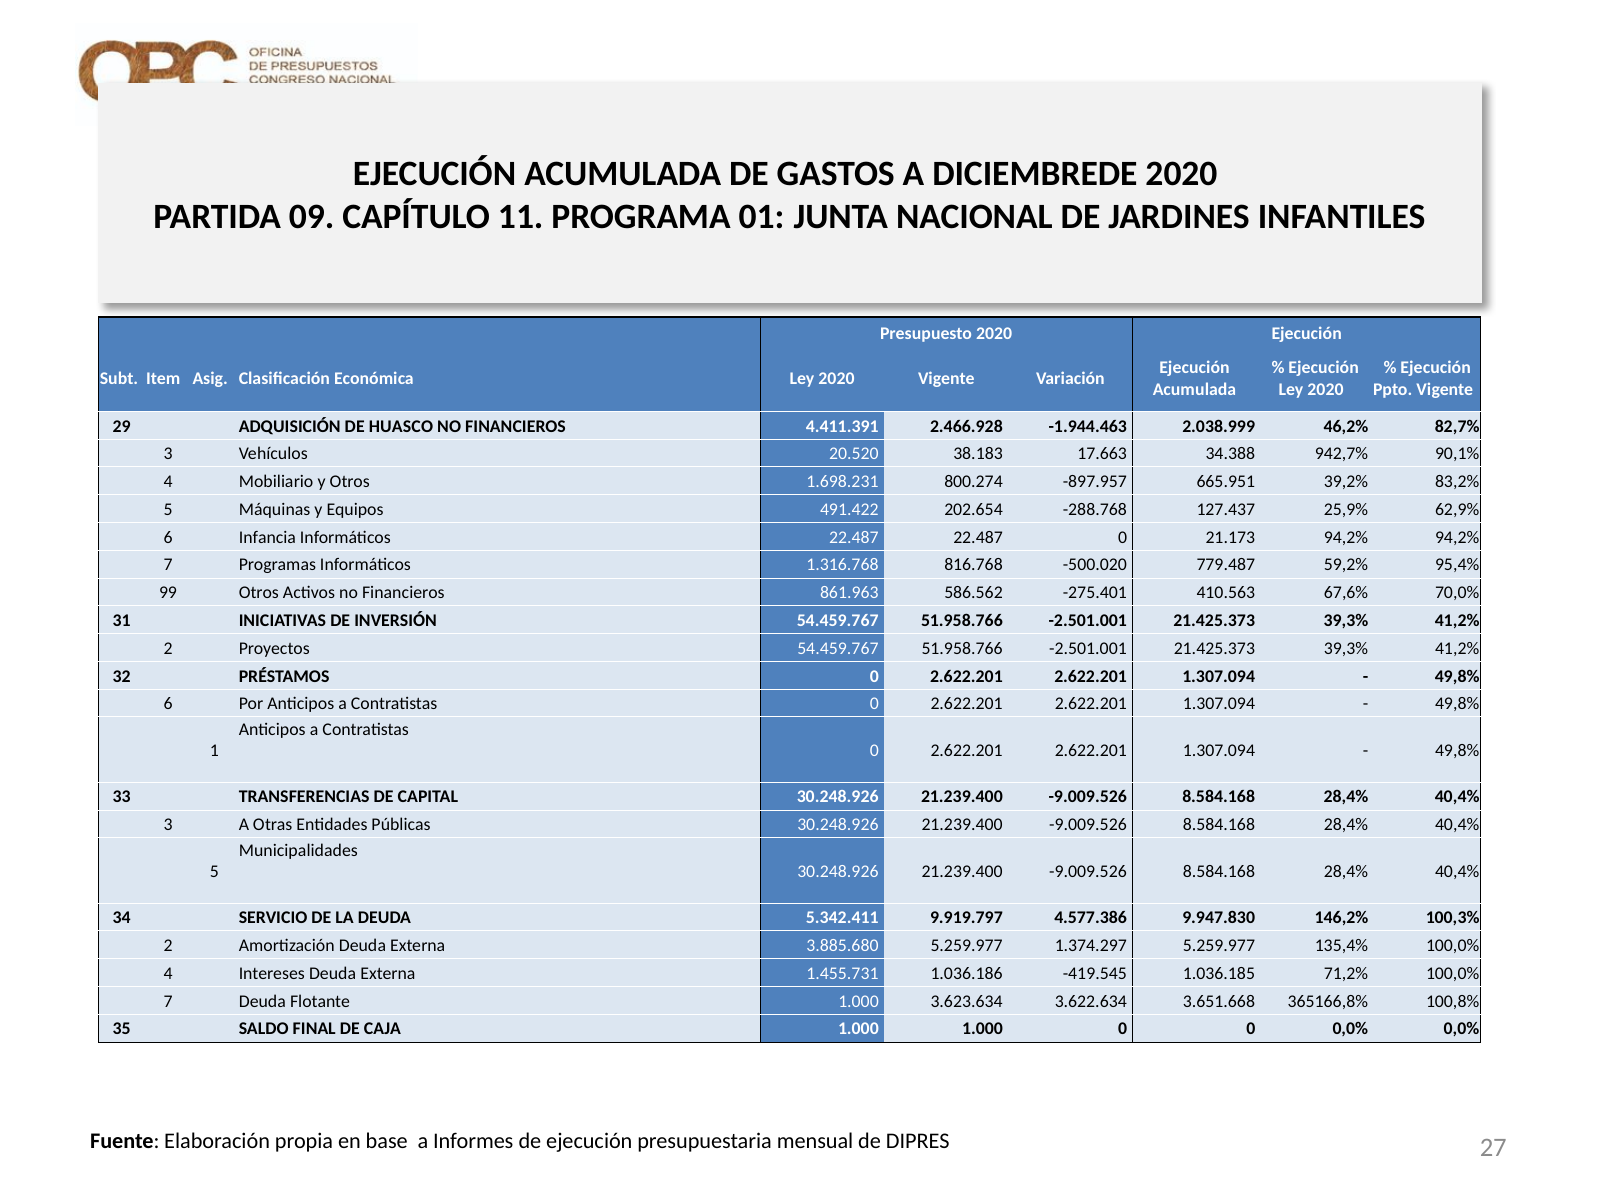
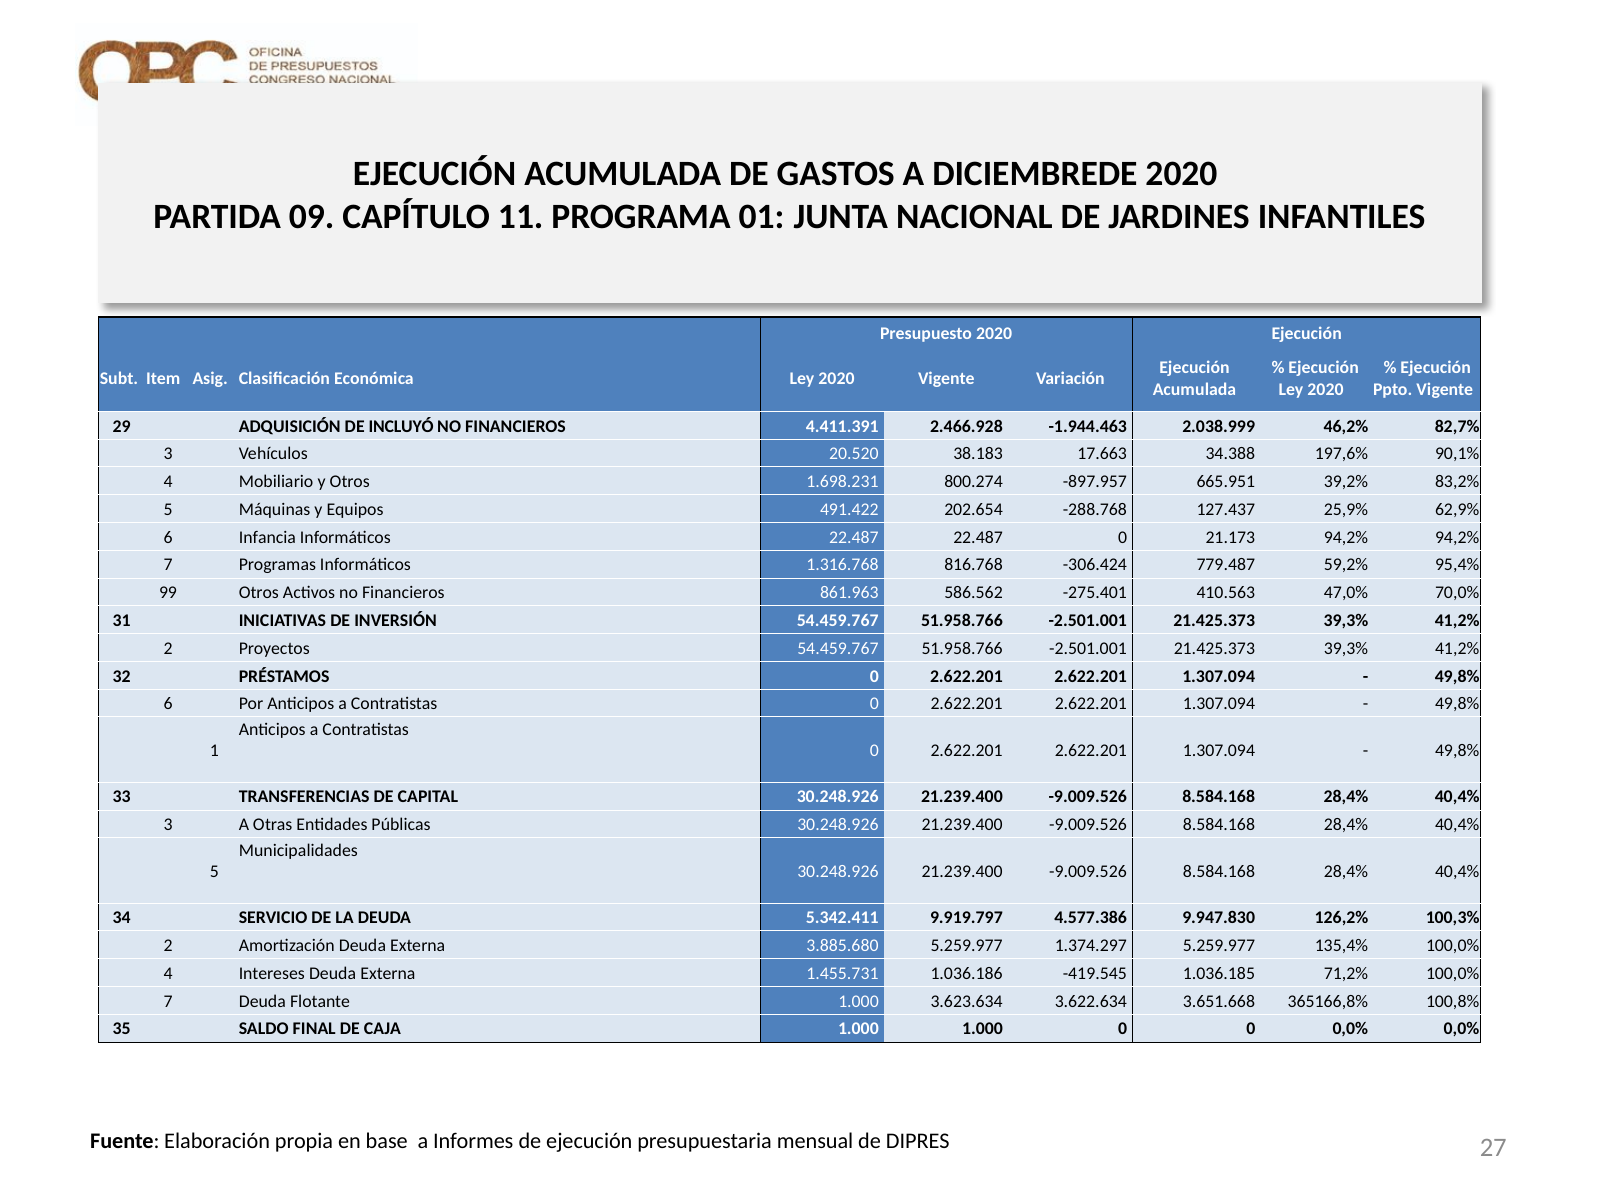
HUASCO: HUASCO -> INCLUYÓ
942,7%: 942,7% -> 197,6%
-500.020: -500.020 -> -306.424
67,6%: 67,6% -> 47,0%
146,2%: 146,2% -> 126,2%
